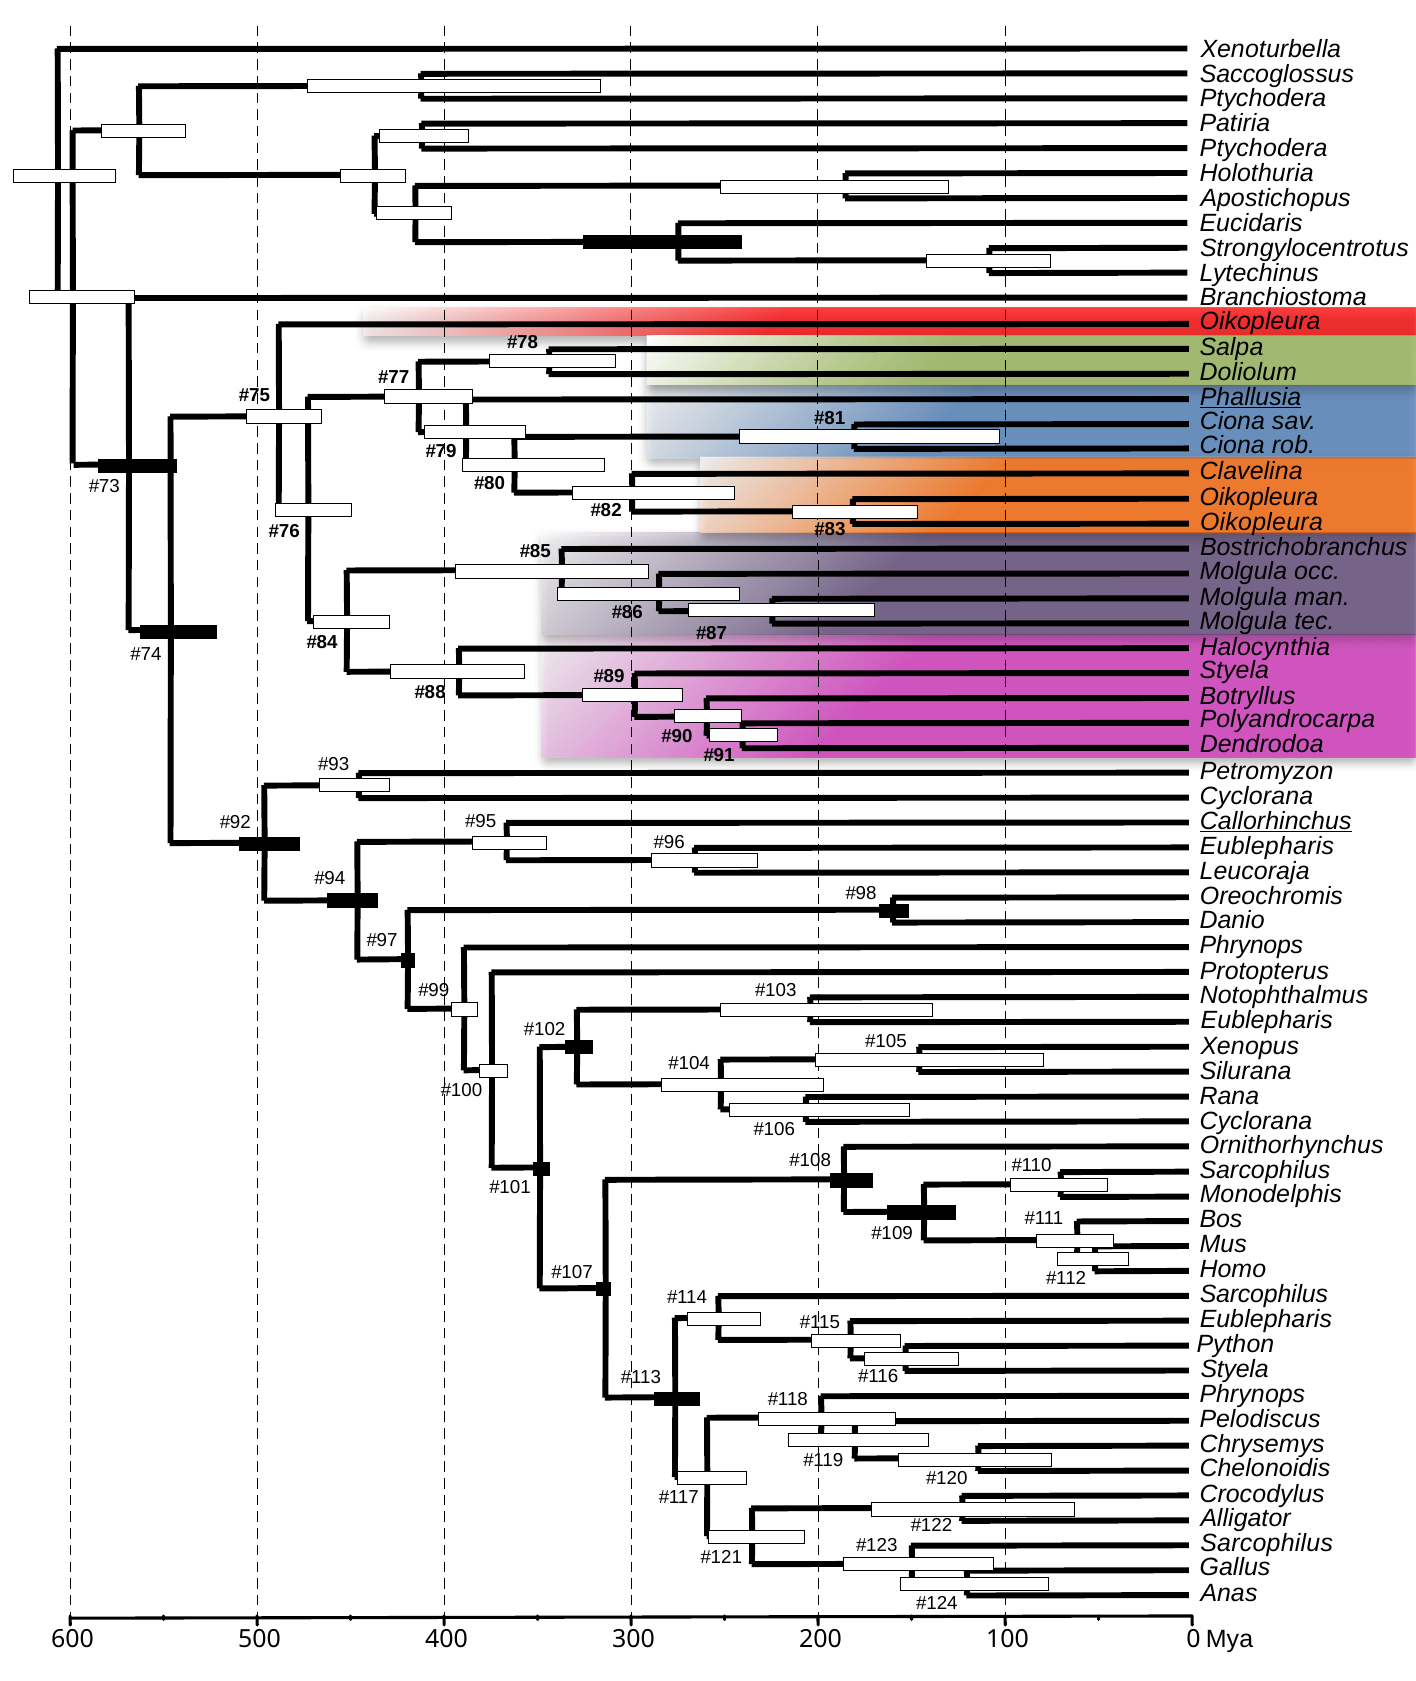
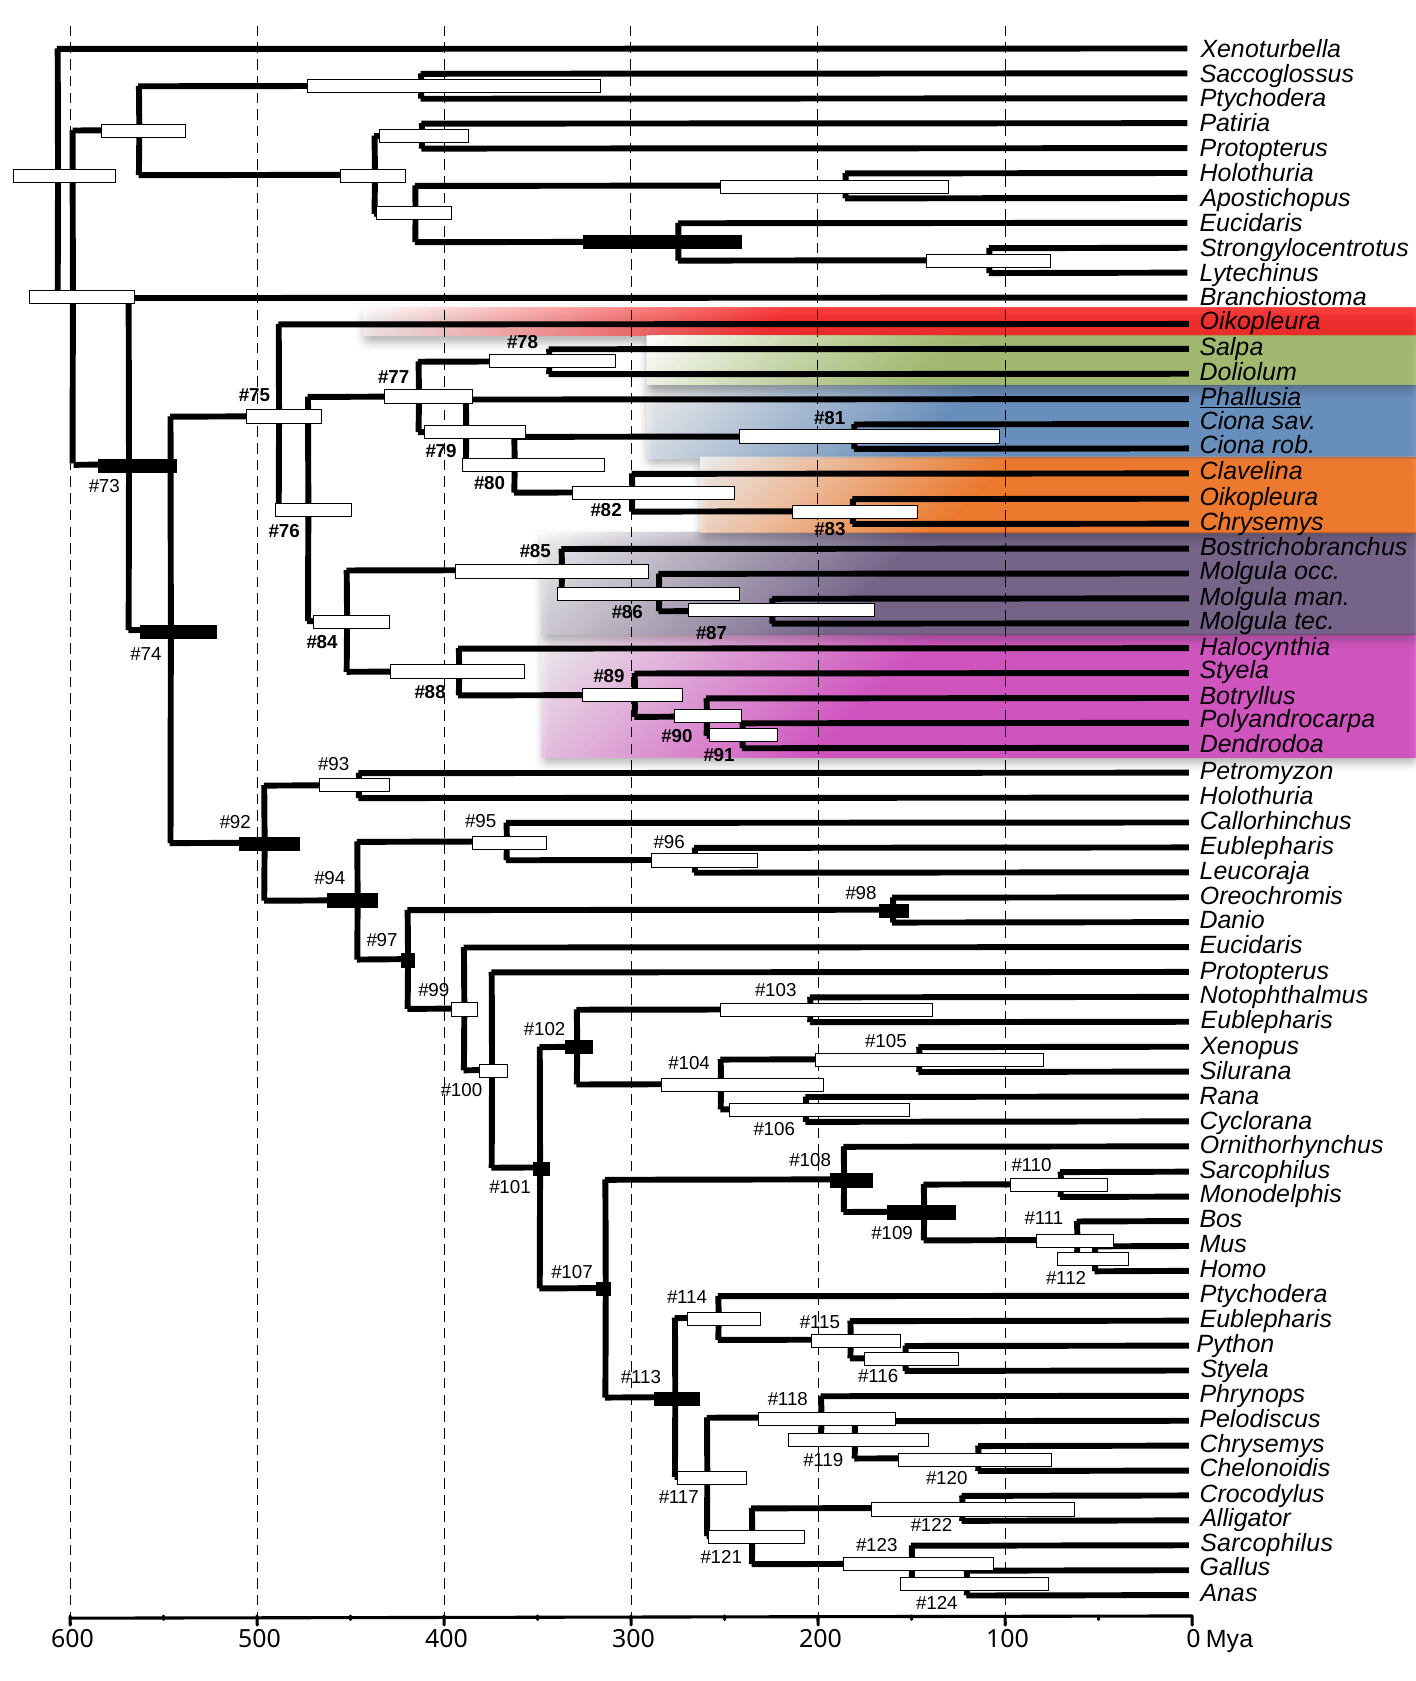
Ptychodera at (1264, 148): Ptychodera -> Protopterus
Oikopleura at (1261, 522): Oikopleura -> Chrysemys
Cyclorana at (1257, 797): Cyclorana -> Holothuria
Callorhinchus underline: present -> none
Phrynops at (1251, 946): Phrynops -> Eucidaris
Sarcophilus at (1264, 1294): Sarcophilus -> Ptychodera
